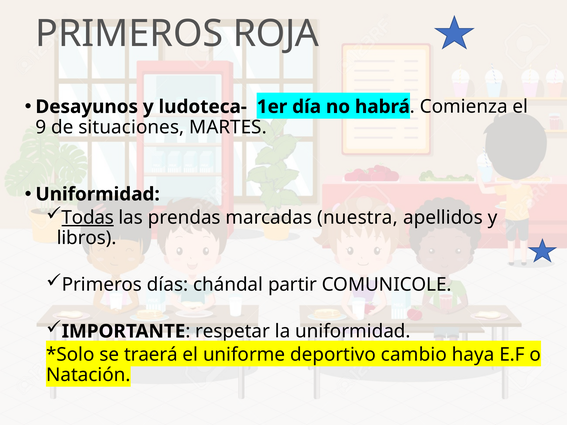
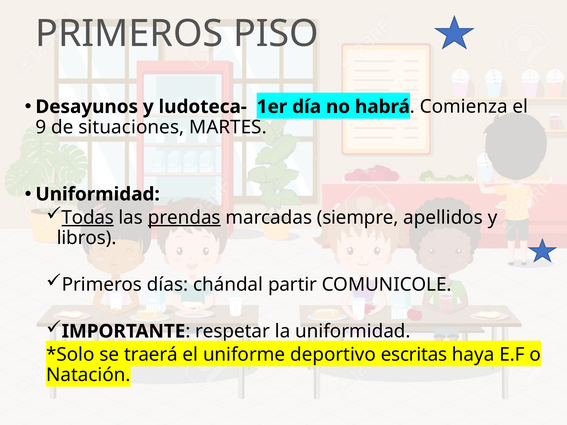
ROJA: ROJA -> PISO
prendas underline: none -> present
nuestra: nuestra -> siempre
cambio: cambio -> escritas
